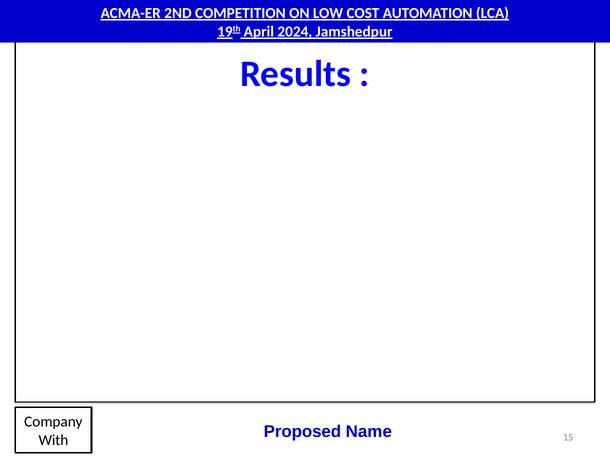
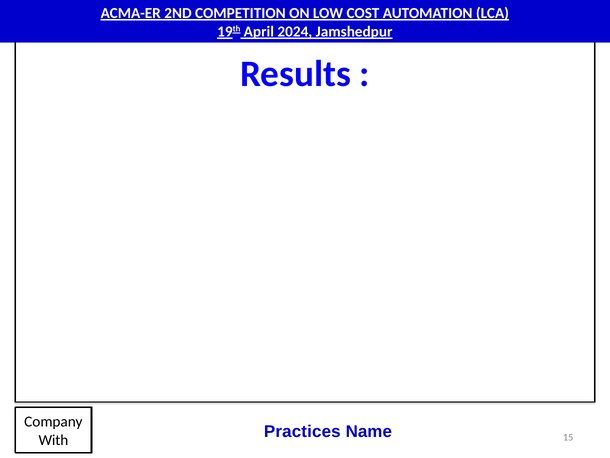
Proposed: Proposed -> Practices
